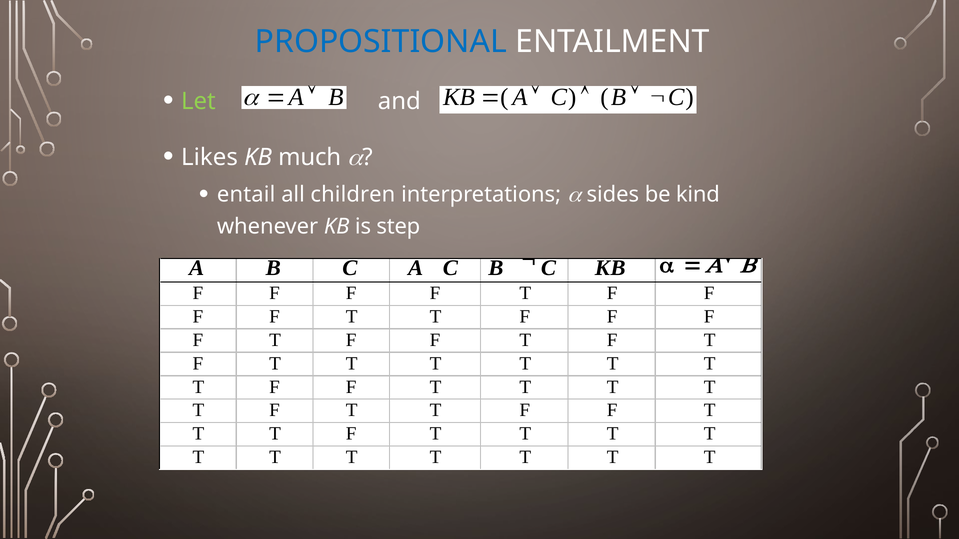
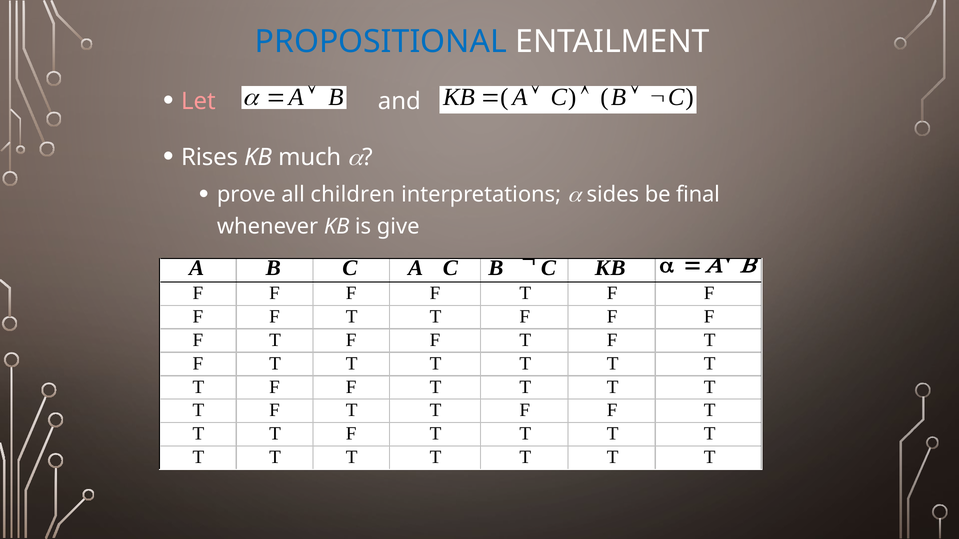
Let colour: light green -> pink
Likes: Likes -> Rises
entail: entail -> prove
kind: kind -> final
step: step -> give
